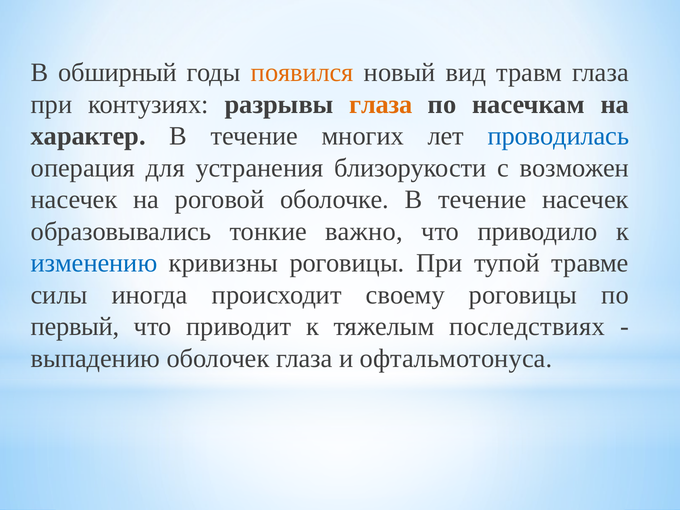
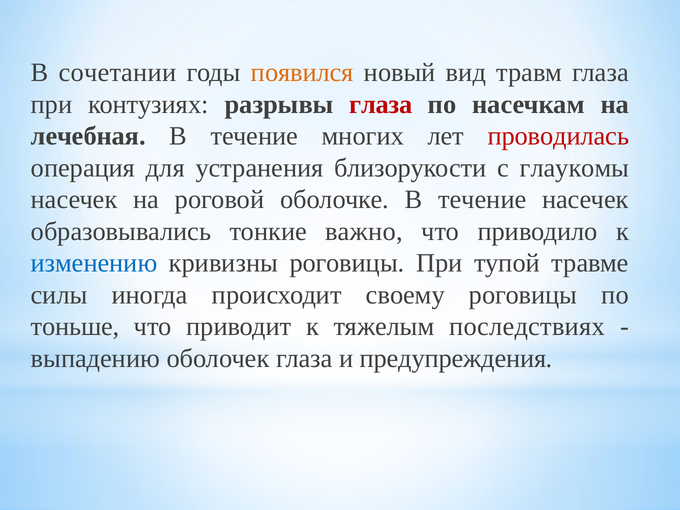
обширный: обширный -> сочетании
глаза at (381, 104) colour: orange -> red
характер: характер -> лечебная
проводилась colour: blue -> red
возможен: возможен -> глаукомы
первый: первый -> тоньше
офтальмотонуса: офтальмотонуса -> предупреждения
